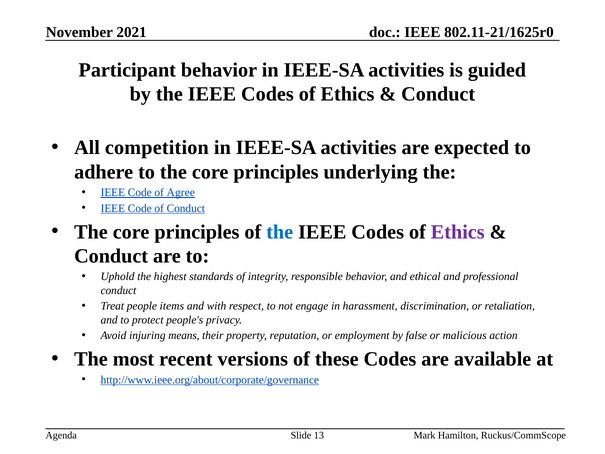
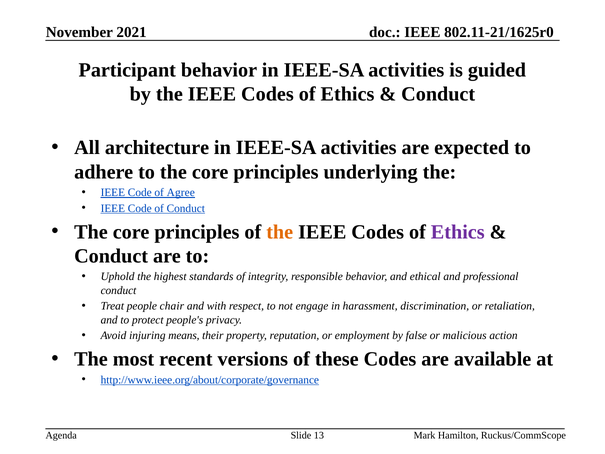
competition: competition -> architecture
the at (280, 232) colour: blue -> orange
items: items -> chair
